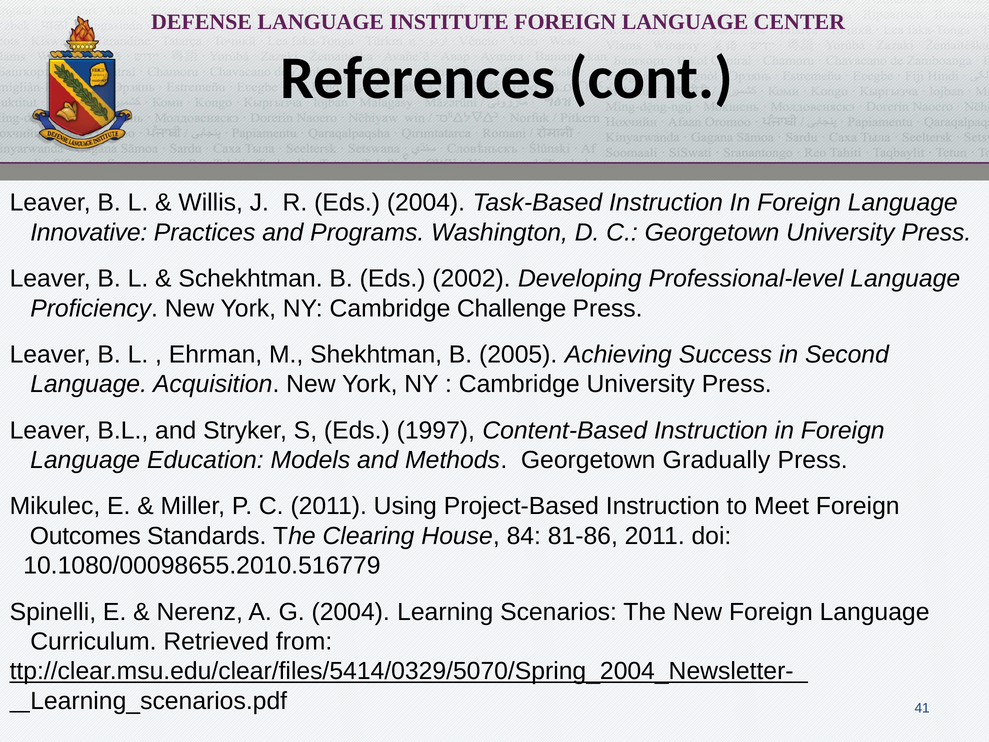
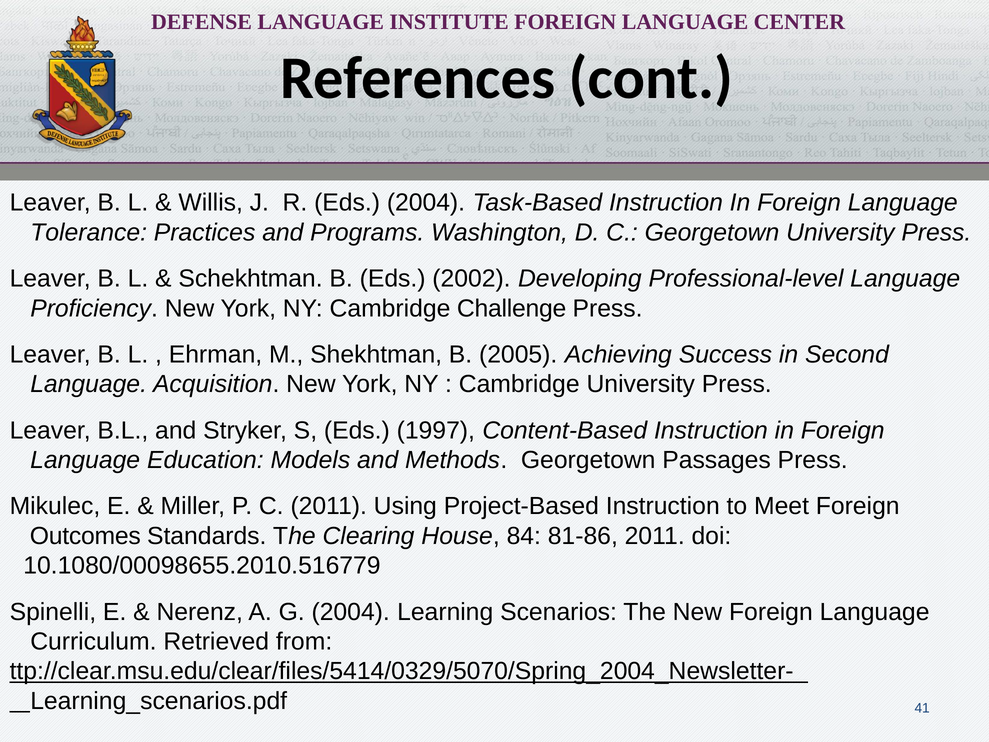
Innovative: Innovative -> Tolerance
Gradually: Gradually -> Passages
